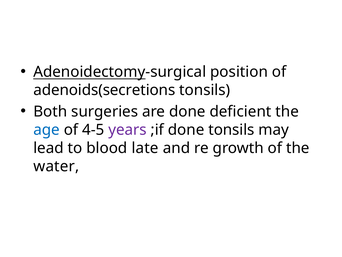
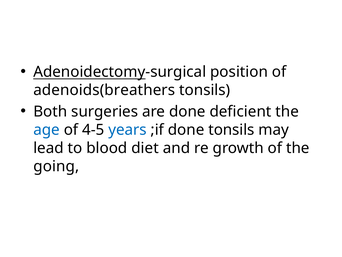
adenoids(secretions: adenoids(secretions -> adenoids(breathers
years colour: purple -> blue
late: late -> diet
water: water -> going
